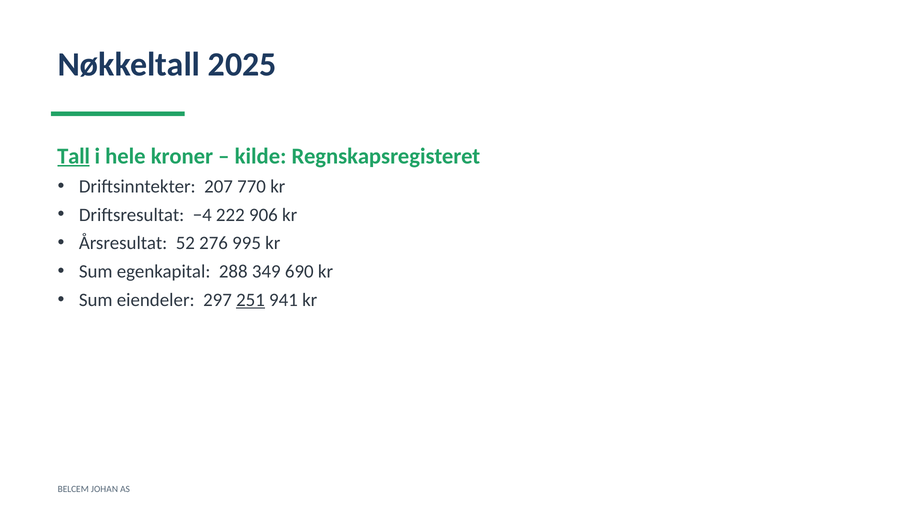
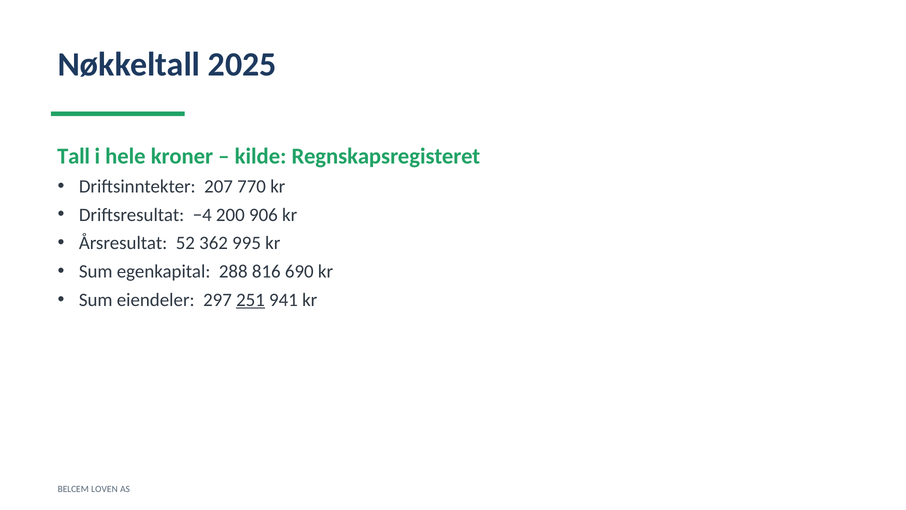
Tall underline: present -> none
222: 222 -> 200
276: 276 -> 362
349: 349 -> 816
JOHAN: JOHAN -> LOVEN
